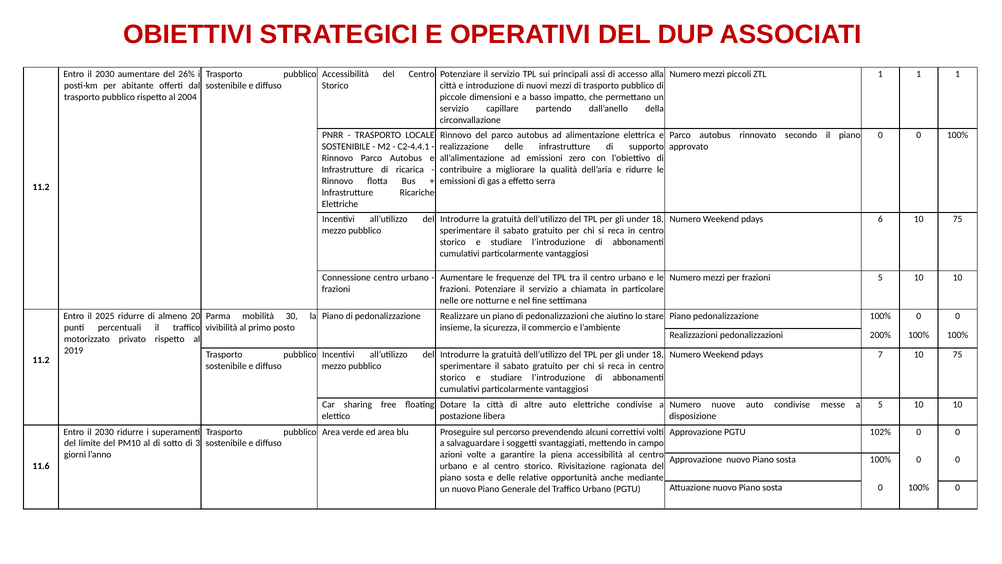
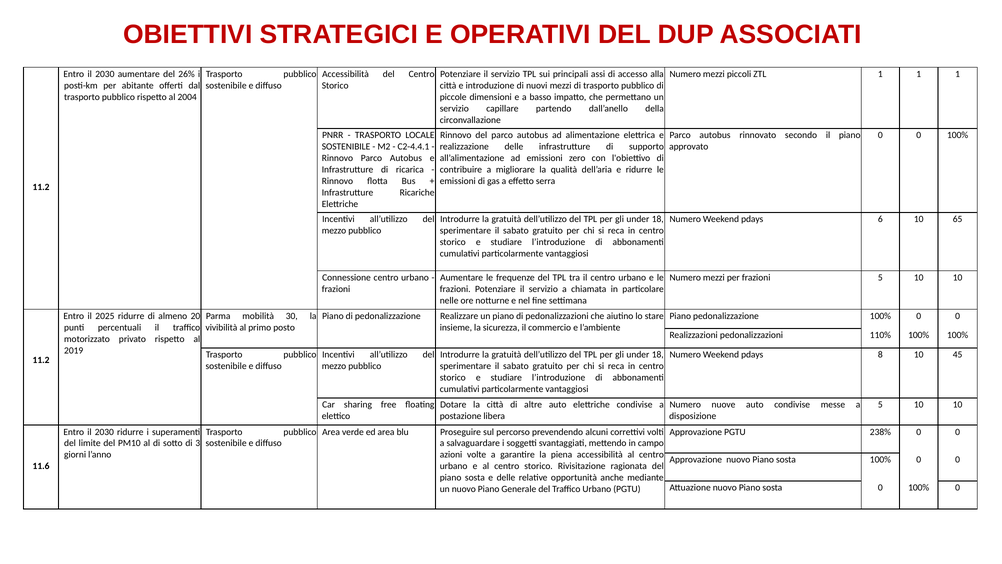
6 10 75: 75 -> 65
200%: 200% -> 110%
7: 7 -> 8
75 at (958, 355): 75 -> 45
102%: 102% -> 238%
